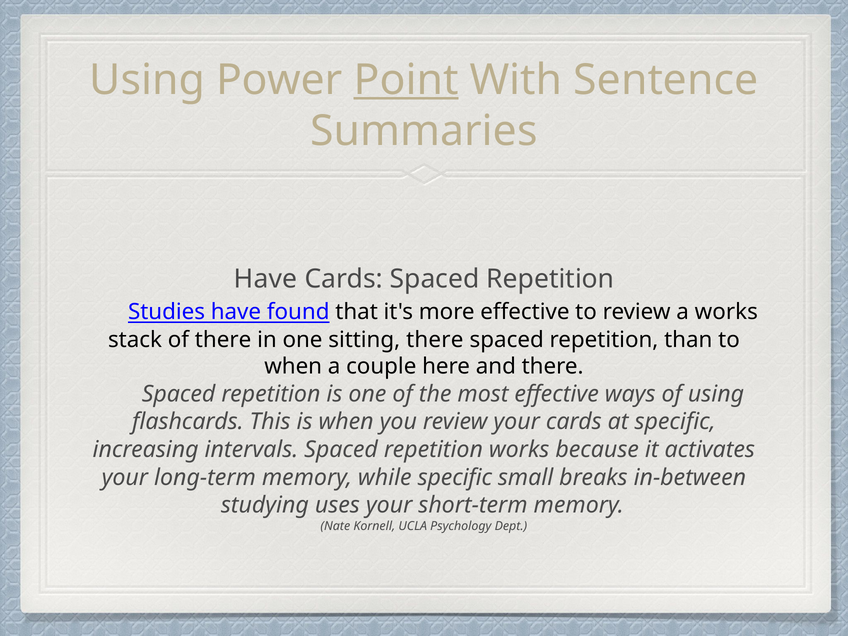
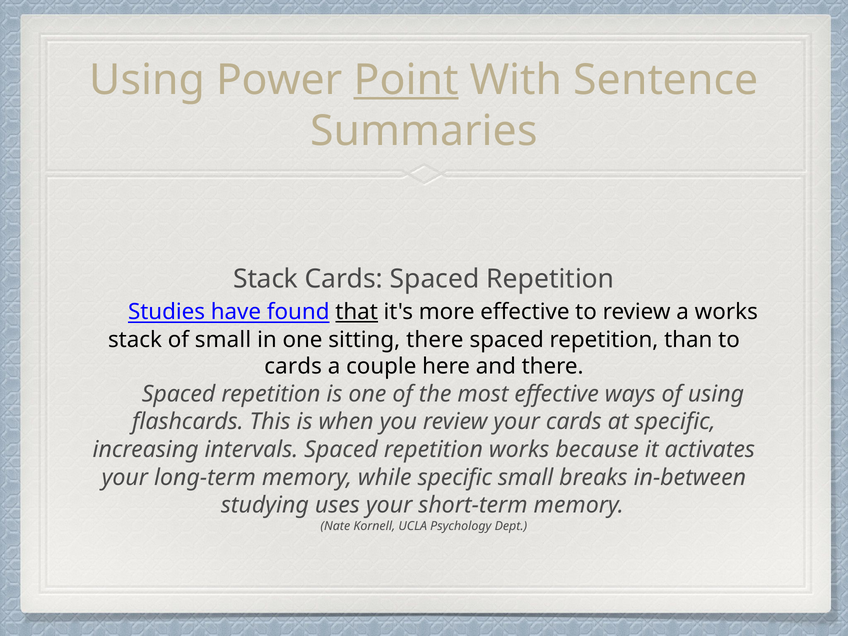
Have at (265, 279): Have -> Stack
that underline: none -> present
of there: there -> small
when at (293, 367): when -> cards
